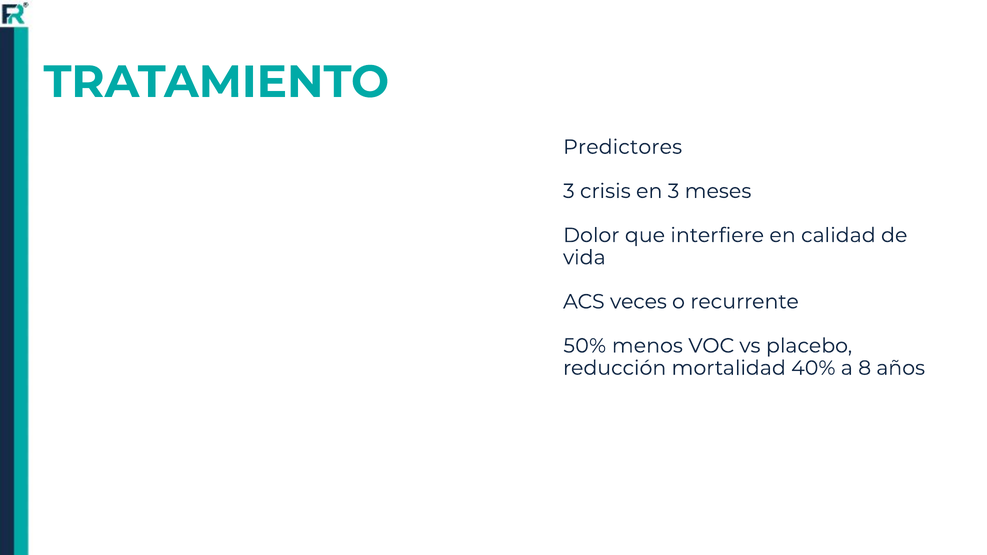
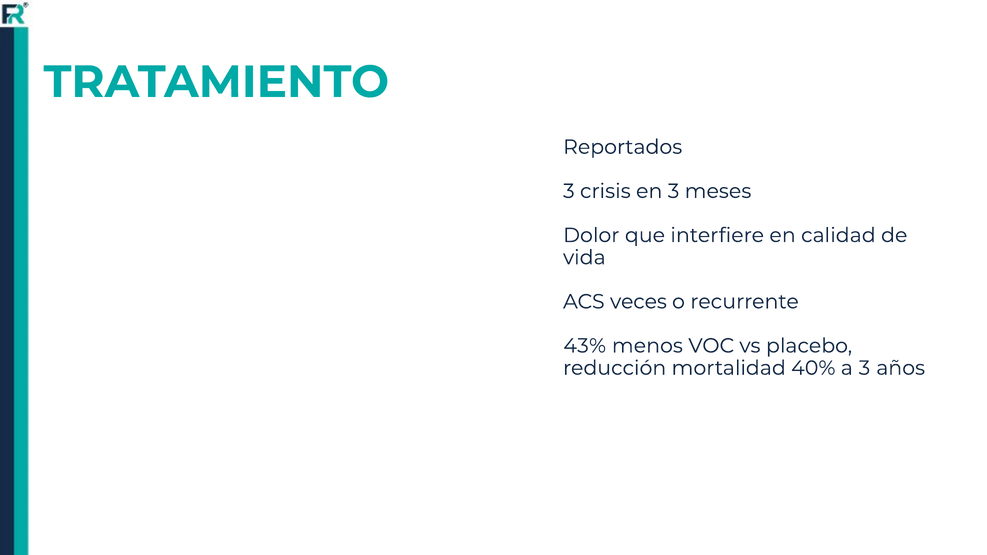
Predictores: Predictores -> Reportados
50%: 50% -> 43%
a 8: 8 -> 3
